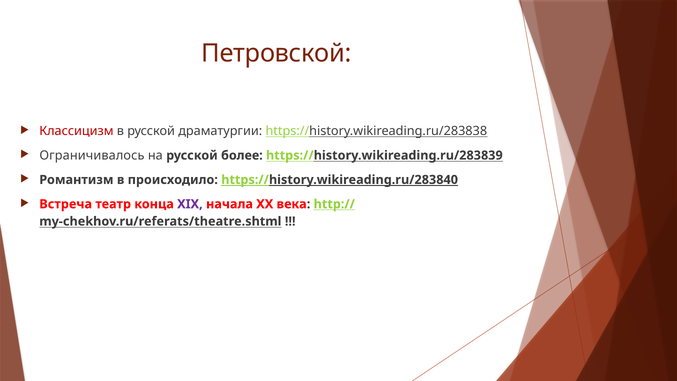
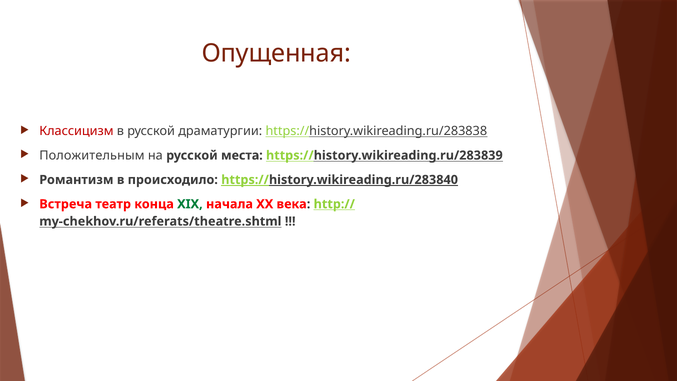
Петровской: Петровской -> Опущенная
Ограничивалось: Ограничивалось -> Положительным
более: более -> места
XIX colour: purple -> green
